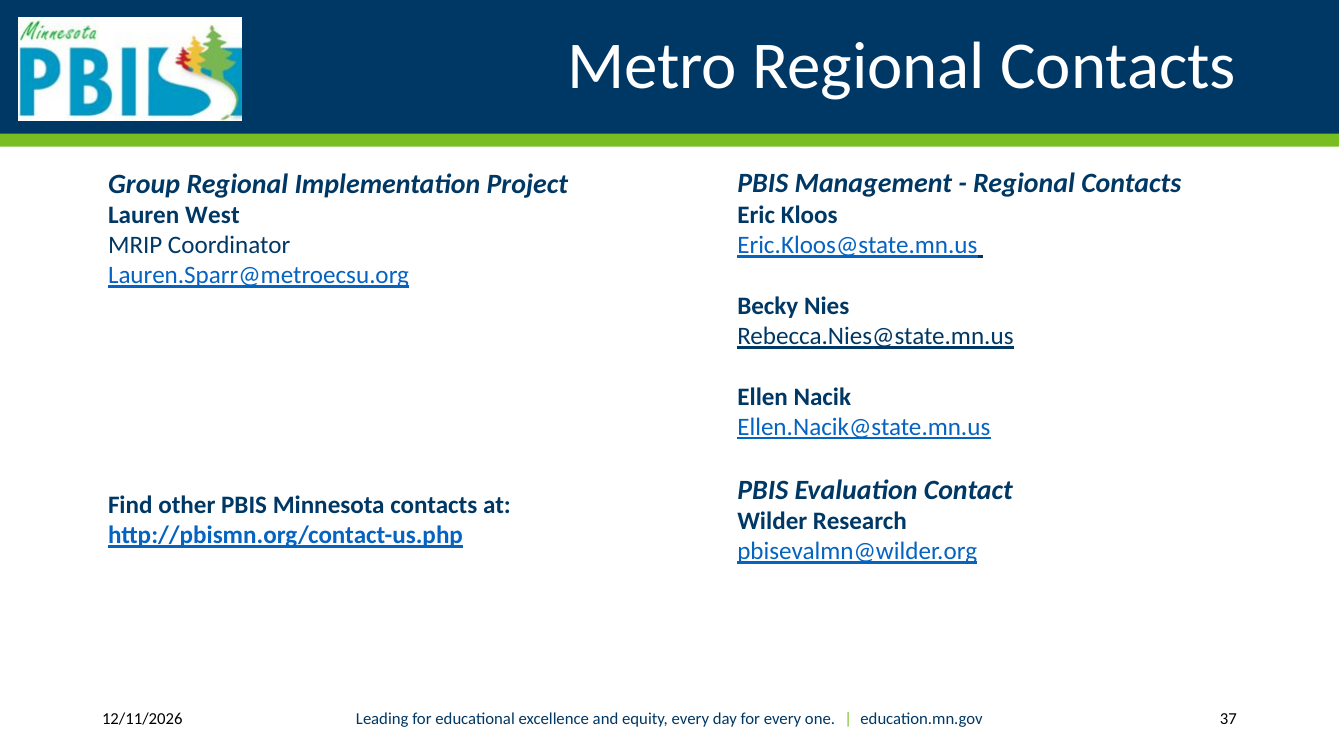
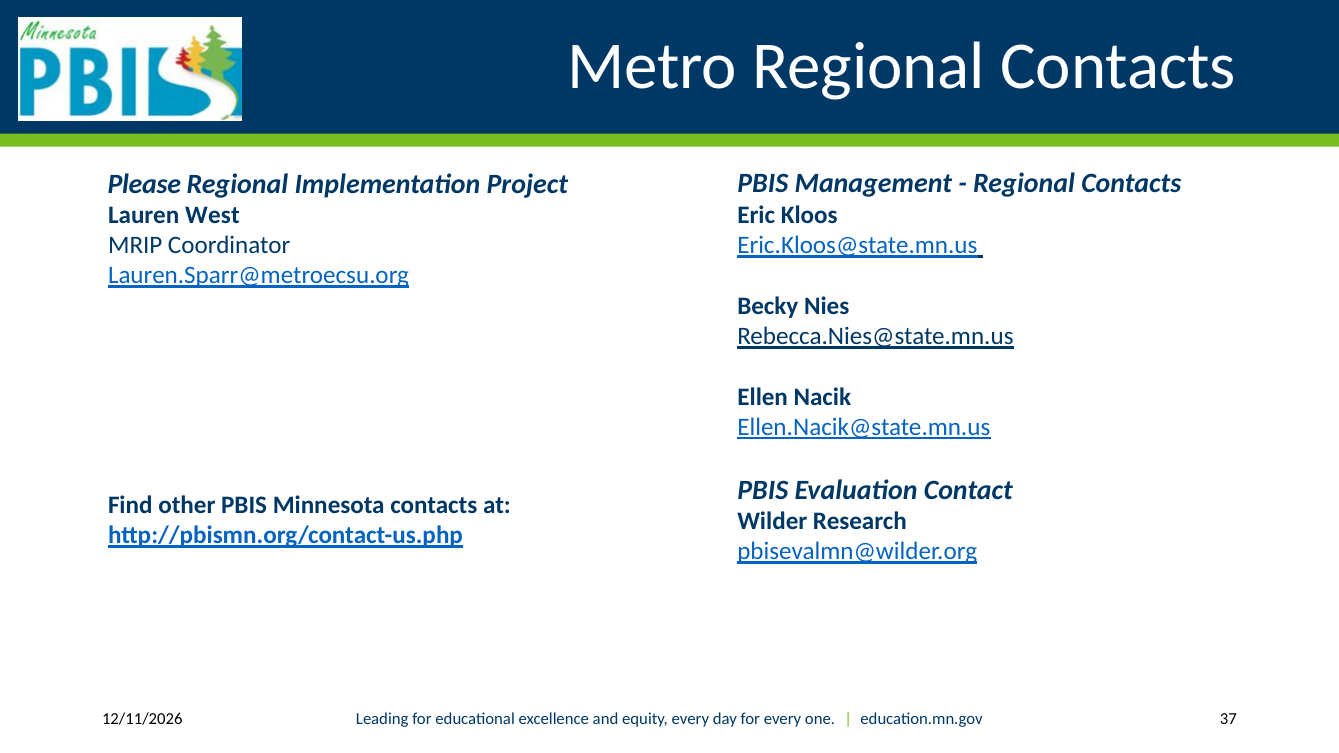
Group: Group -> Please
